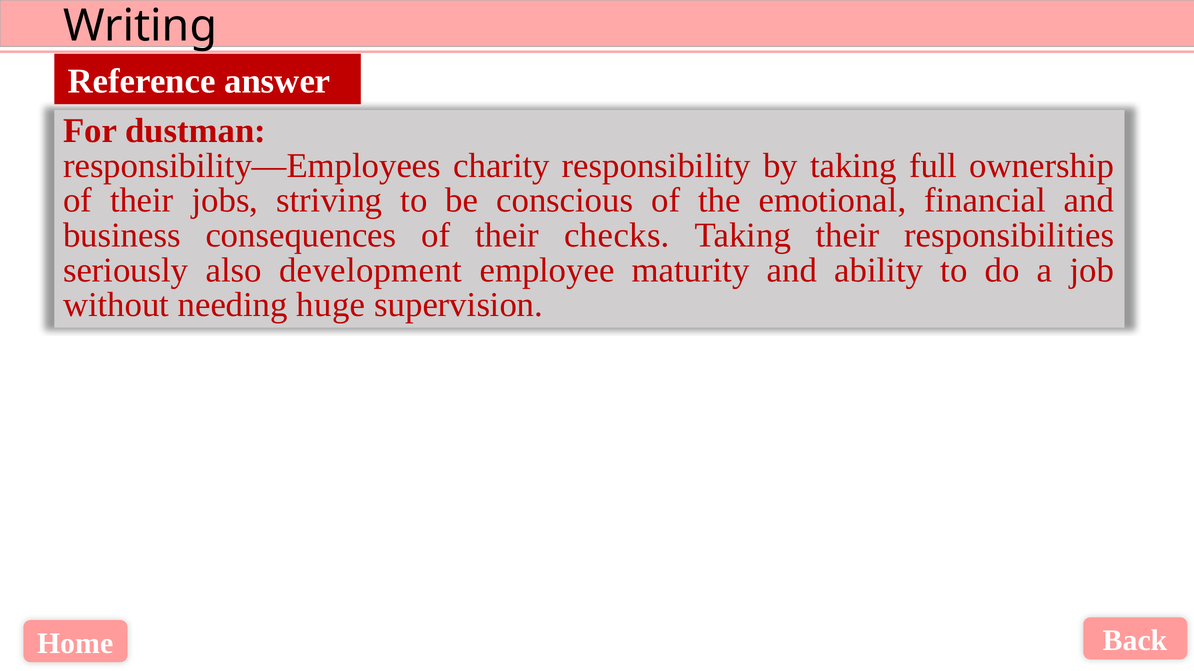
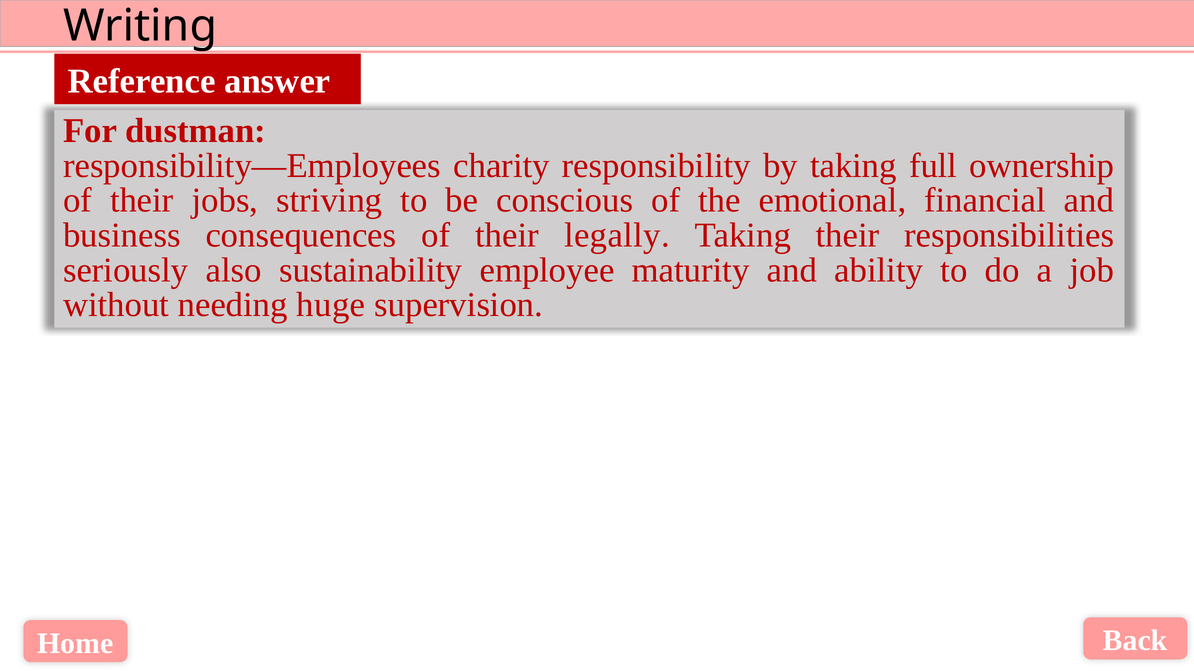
checks: checks -> legally
development: development -> sustainability
